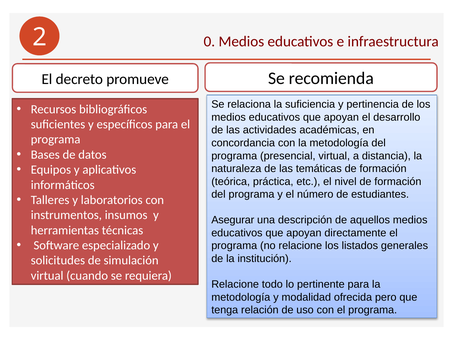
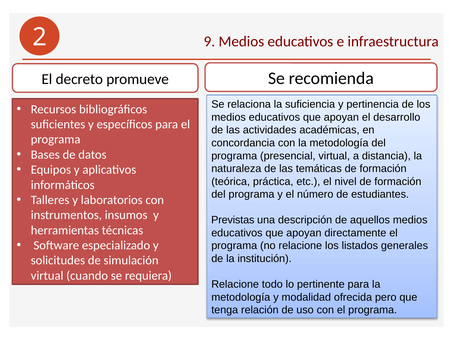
0: 0 -> 9
Asegurar: Asegurar -> Previstas
